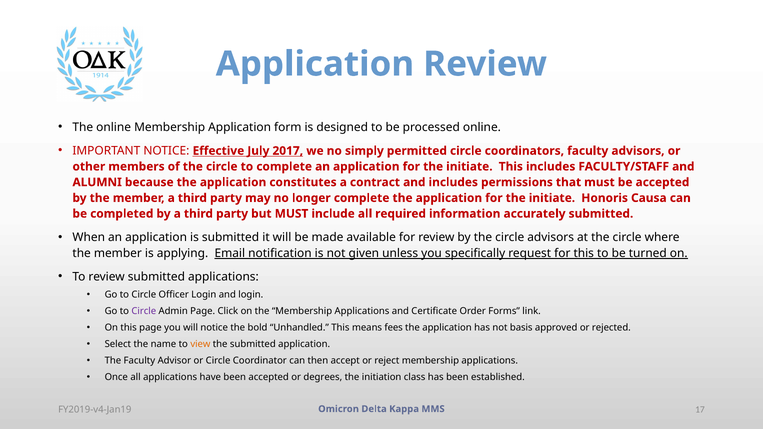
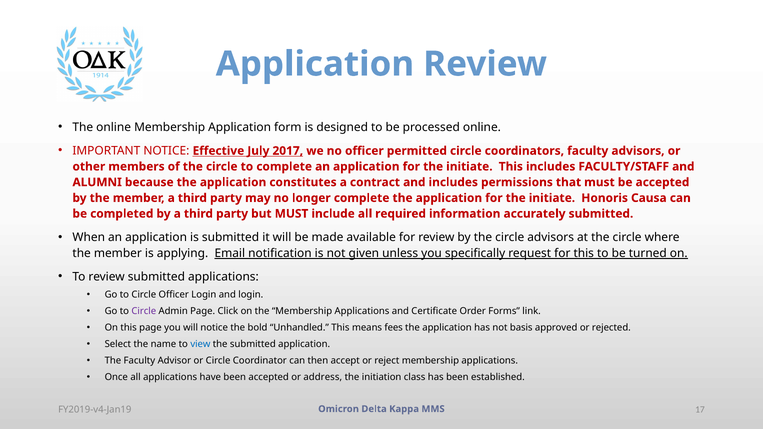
no simply: simply -> officer
view colour: orange -> blue
degrees: degrees -> address
